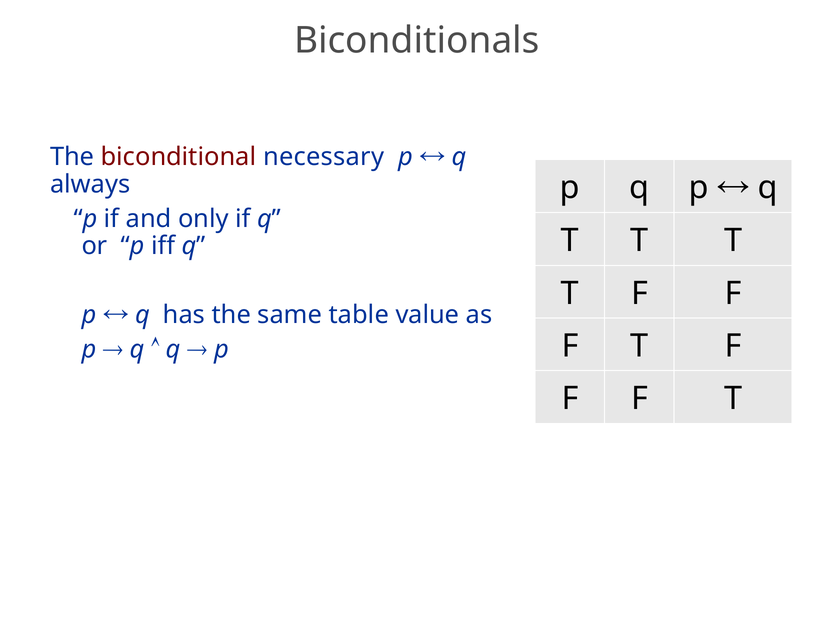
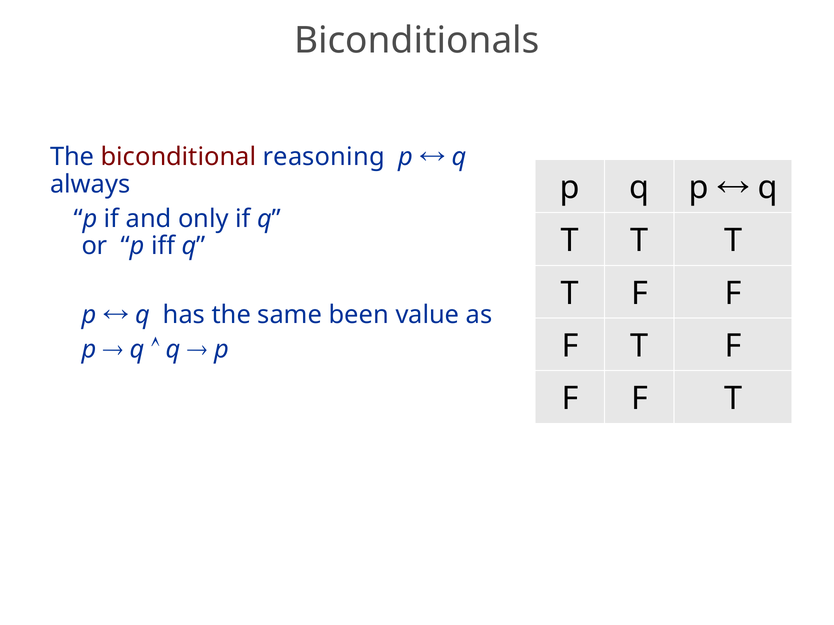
necessary: necessary -> reasoning
table: table -> been
